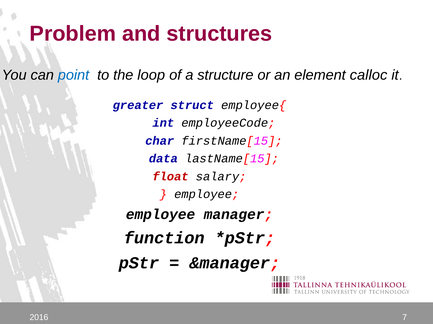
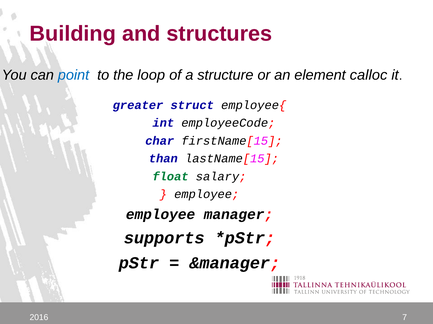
Problem: Problem -> Building
data: data -> than
float colour: red -> green
function: function -> supports
